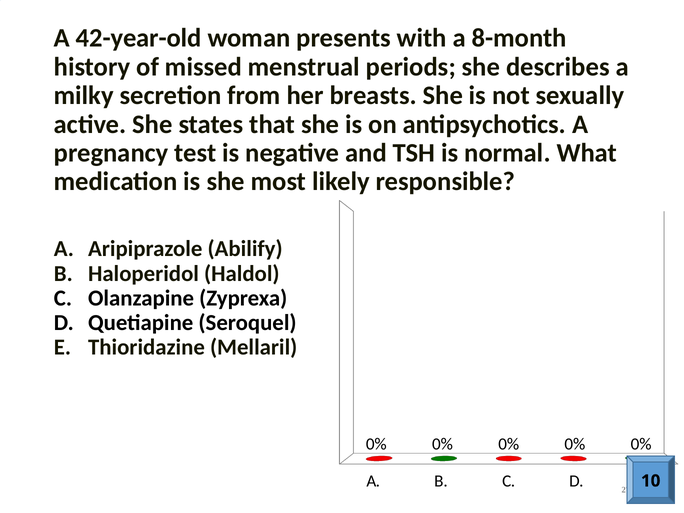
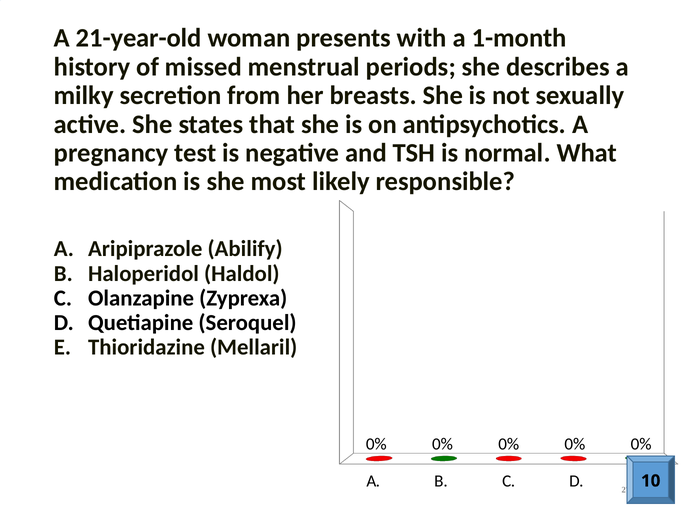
42-year-old: 42-year-old -> 21-year-old
8-month: 8-month -> 1-month
